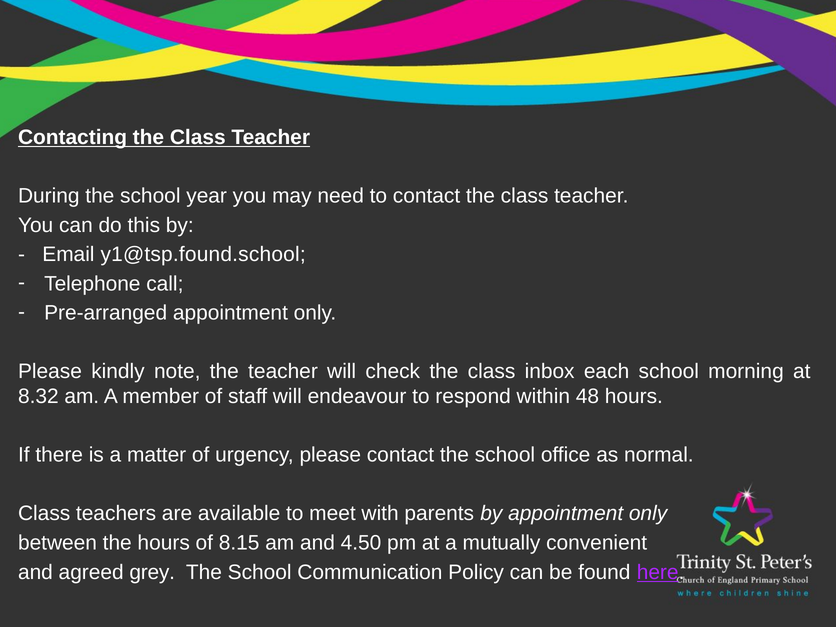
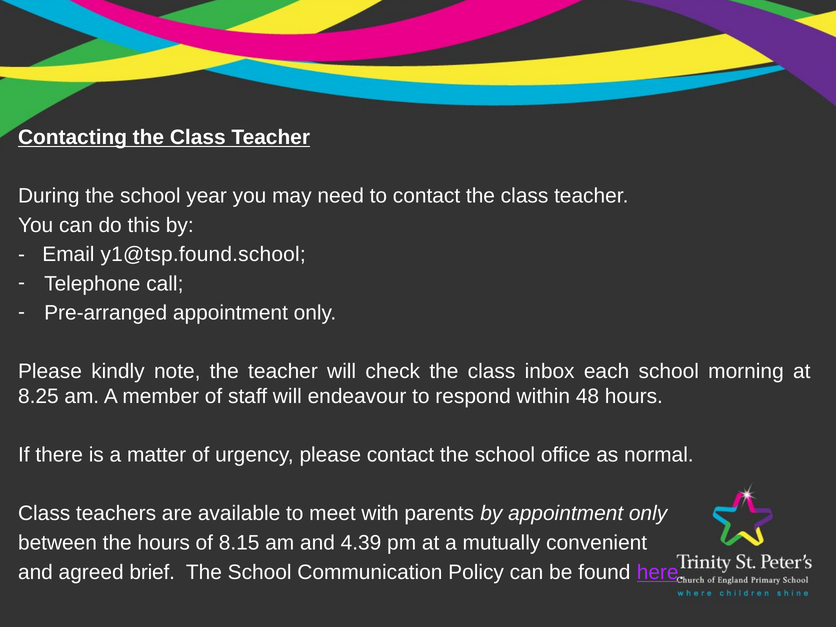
8.32: 8.32 -> 8.25
4.50: 4.50 -> 4.39
grey: grey -> brief
